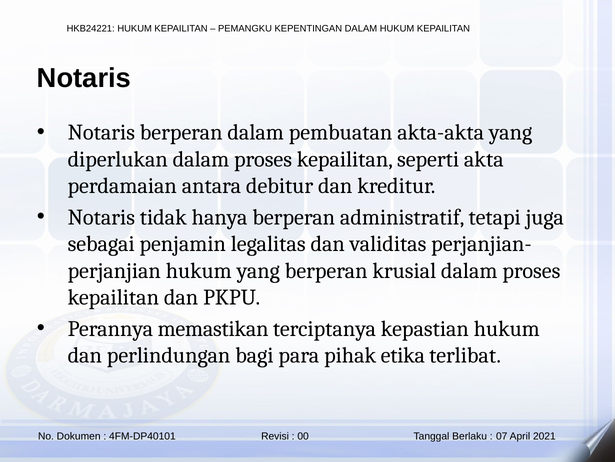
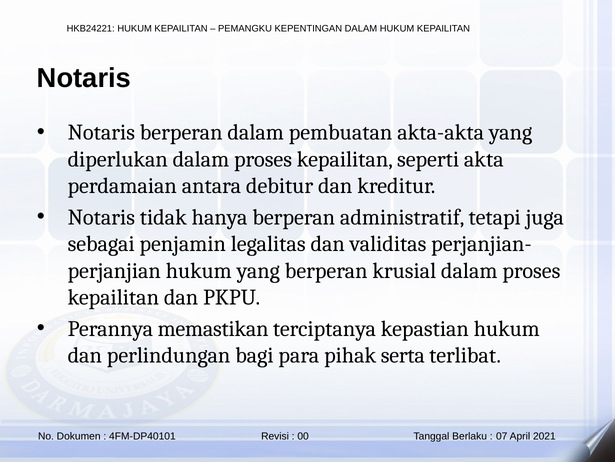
etika: etika -> serta
